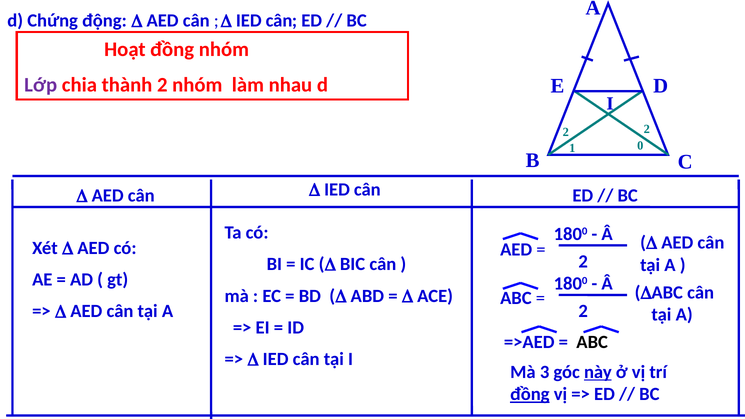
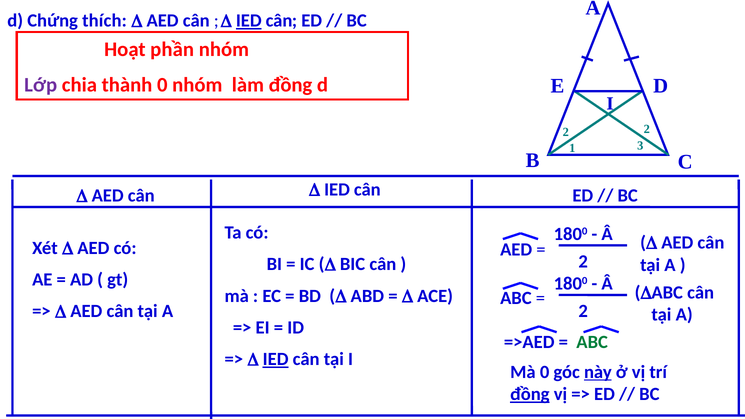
động: động -> thích
IED at (249, 21) underline: none -> present
Hoạt đồng: đồng -> phần
thành 2: 2 -> 0
làm nhau: nhau -> đồng
0: 0 -> 3
ABC at (592, 342) colour: black -> green
IED at (276, 359) underline: none -> present
Mà 3: 3 -> 0
